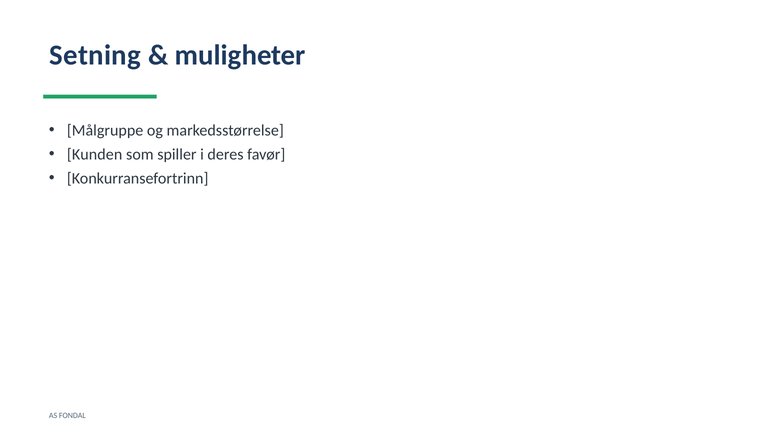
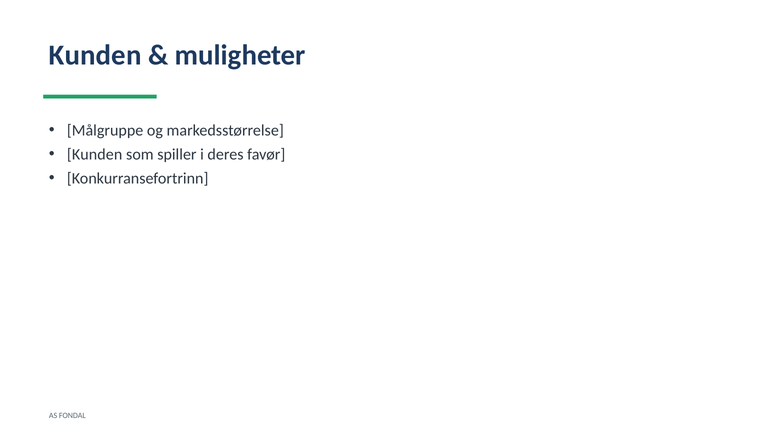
Setning at (95, 55): Setning -> Kunden
